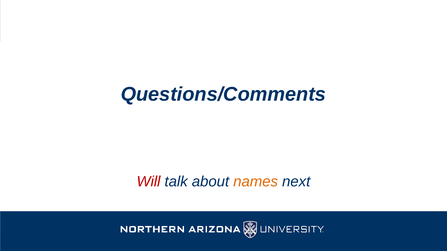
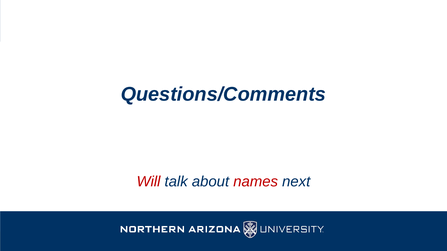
names colour: orange -> red
